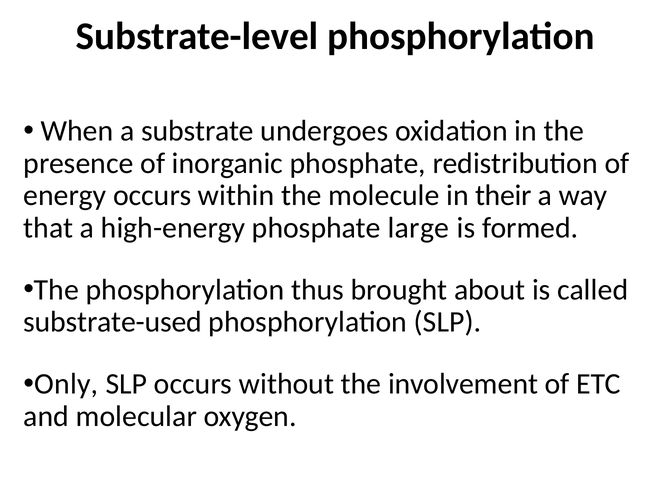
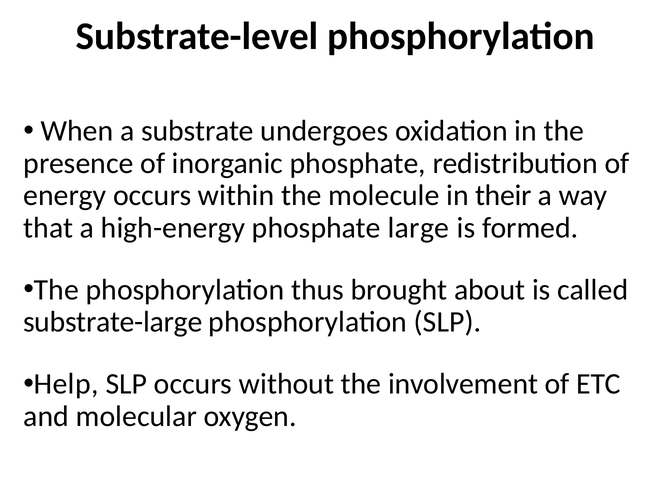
substrate-used: substrate-used -> substrate-large
Only: Only -> Help
